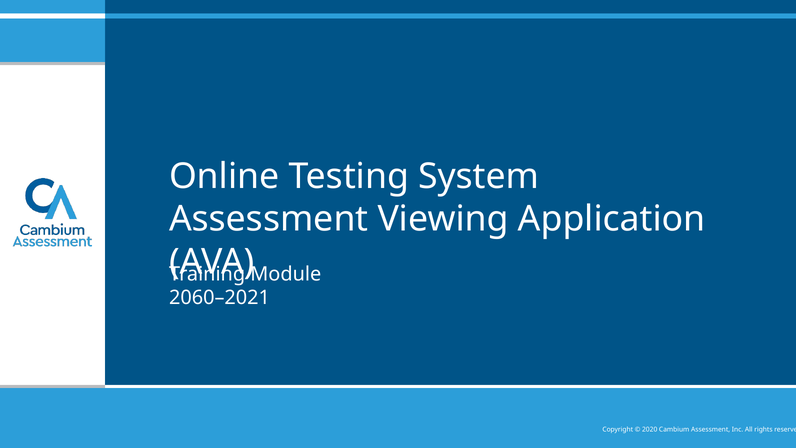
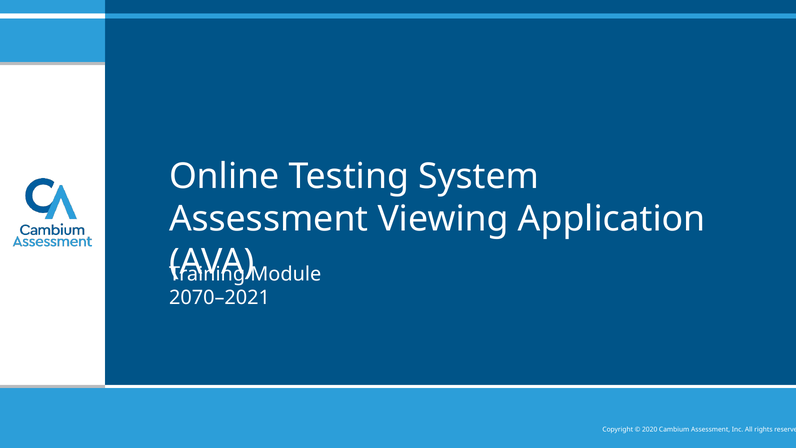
2060–2021: 2060–2021 -> 2070–2021
